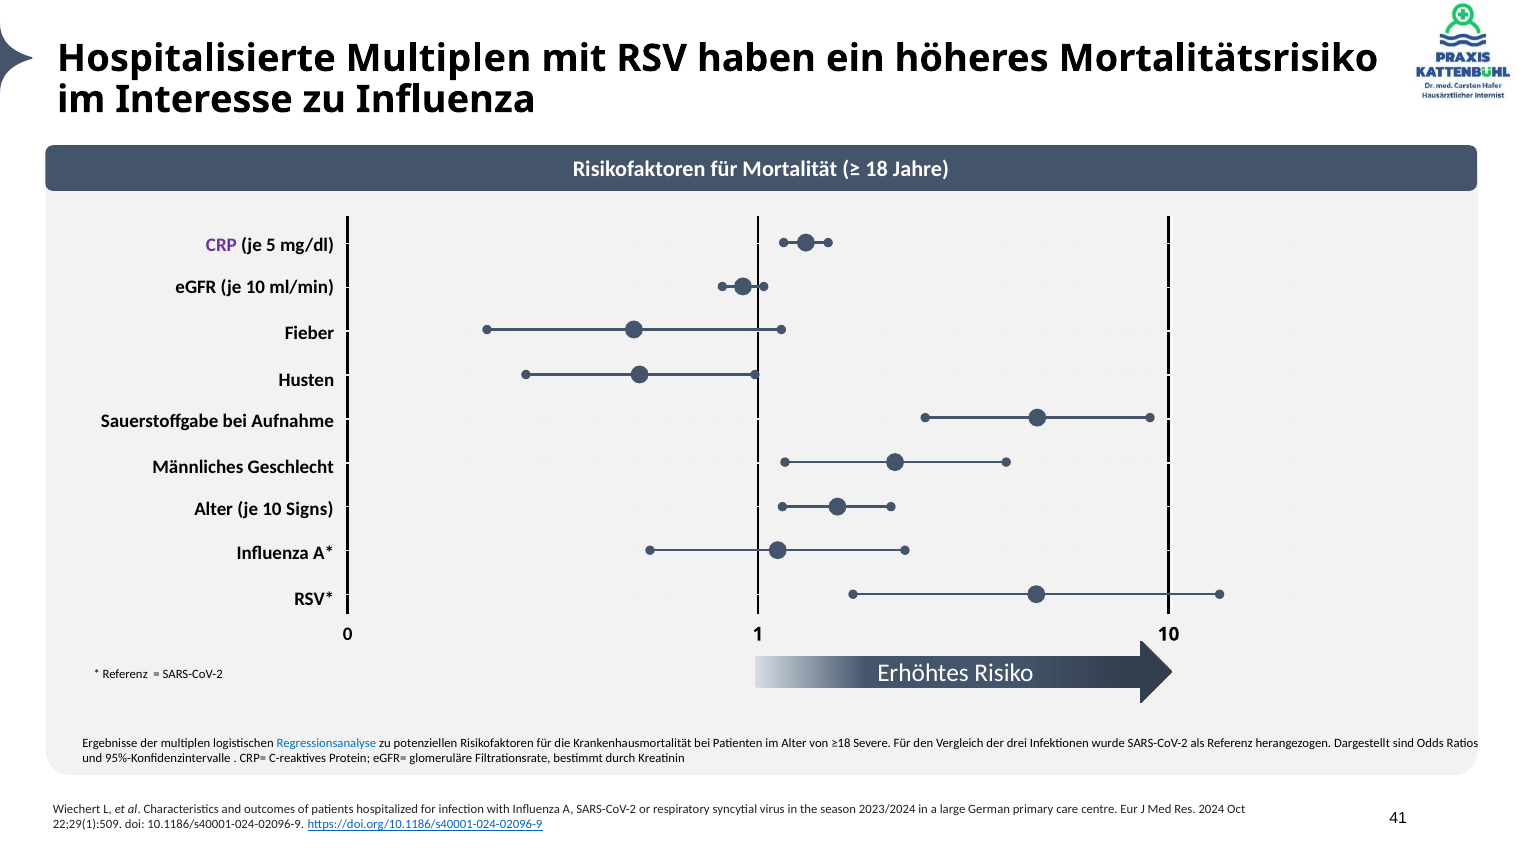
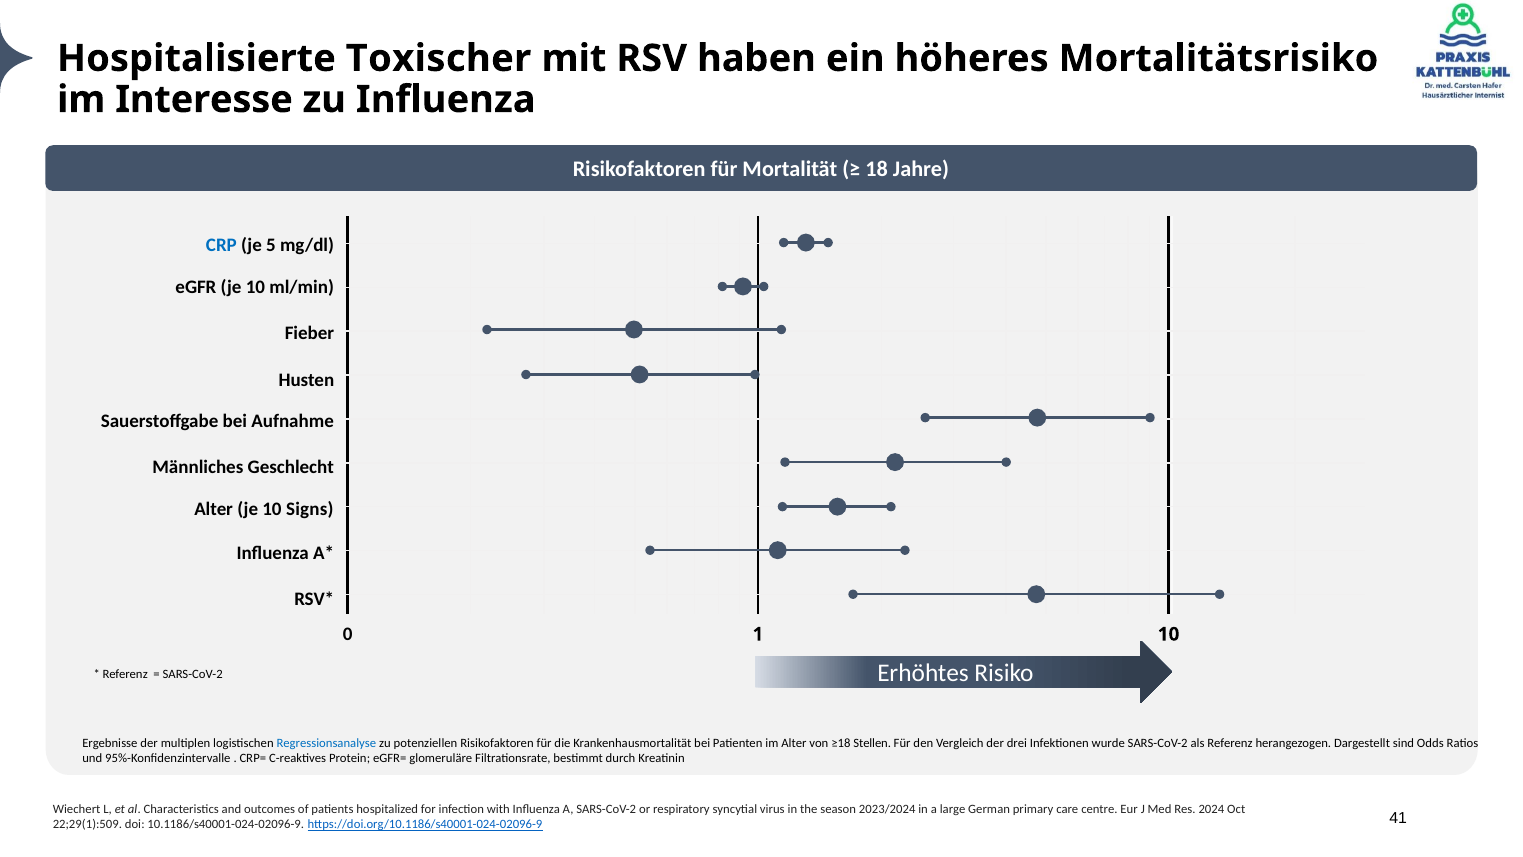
Hospitalisierte Multiplen: Multiplen -> Toxischer
CRP colour: purple -> blue
Severe: Severe -> Stellen
